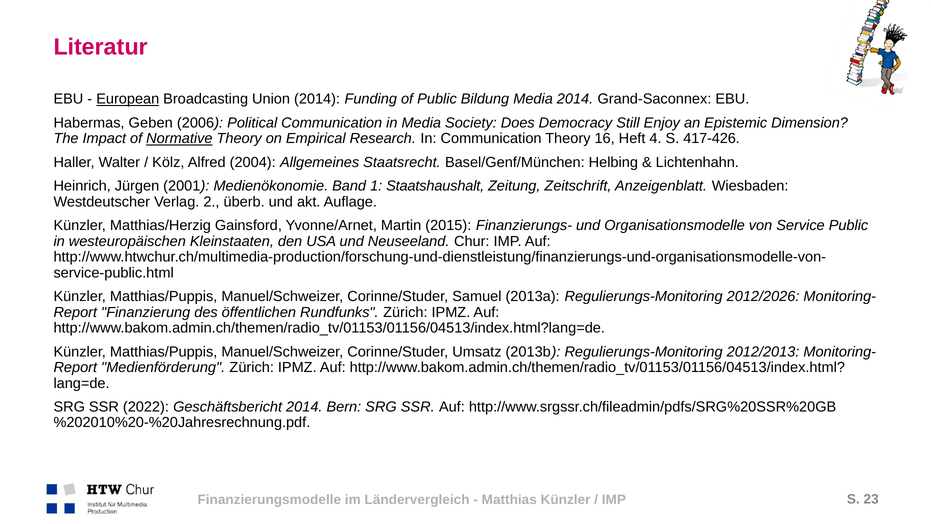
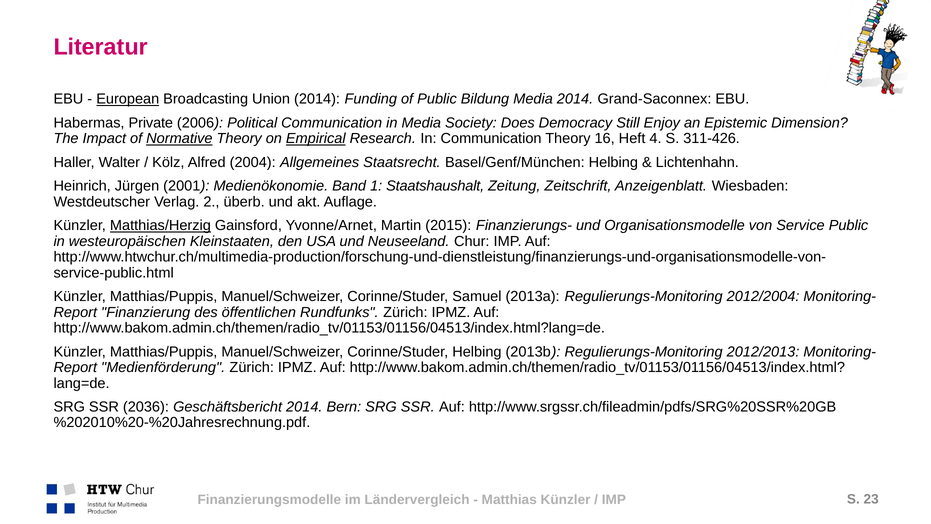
Geben: Geben -> Private
Empirical underline: none -> present
417-426: 417-426 -> 311-426
Matthias/Herzig underline: none -> present
2012/2026: 2012/2026 -> 2012/2004
Corinne/Studer Umsatz: Umsatz -> Helbing
2022: 2022 -> 2036
